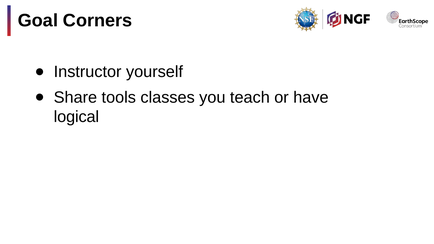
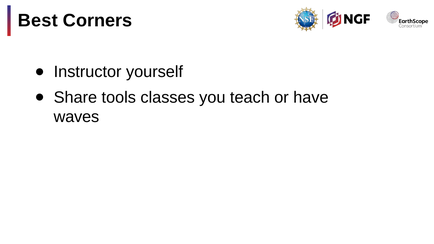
Goal: Goal -> Best
logical: logical -> waves
